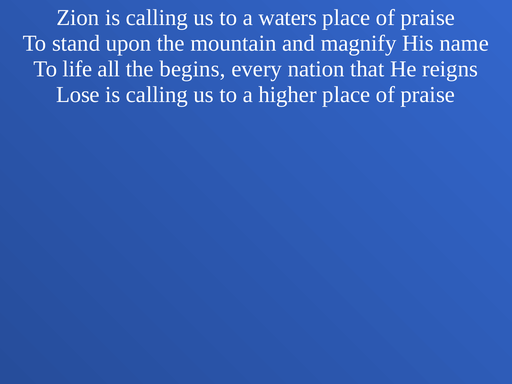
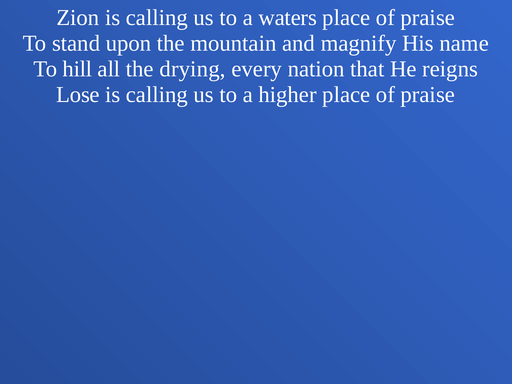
life: life -> hill
begins: begins -> drying
